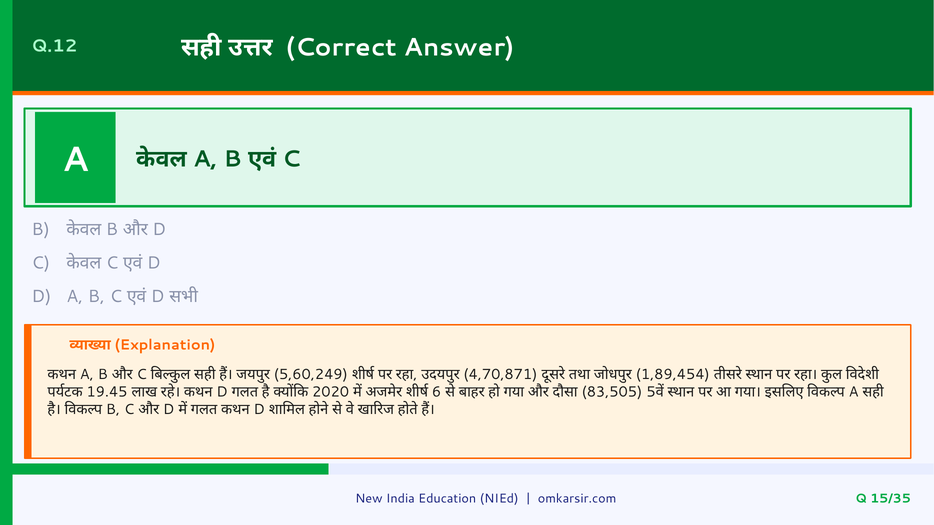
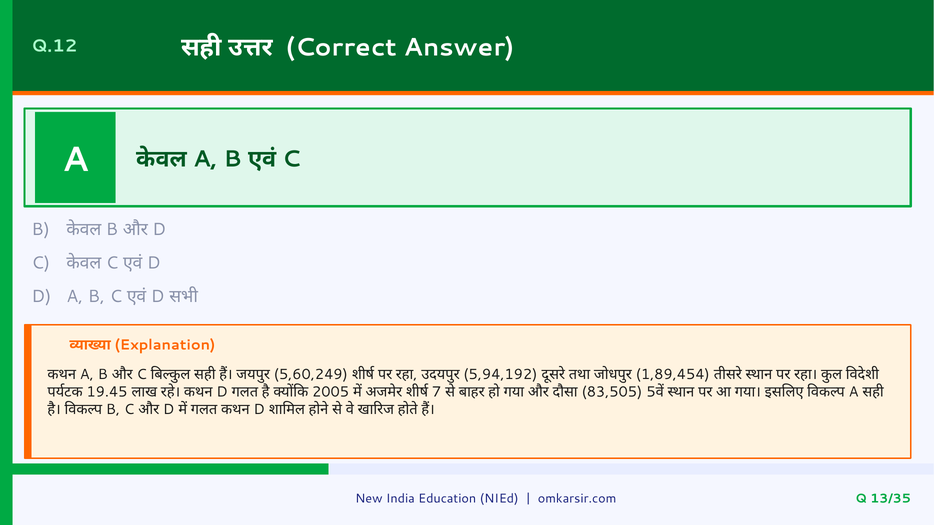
4,70,871: 4,70,871 -> 5,94,192
2020: 2020 -> 2005
6: 6 -> 7
15/35: 15/35 -> 13/35
